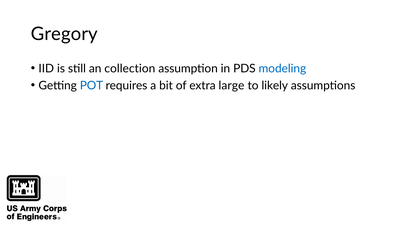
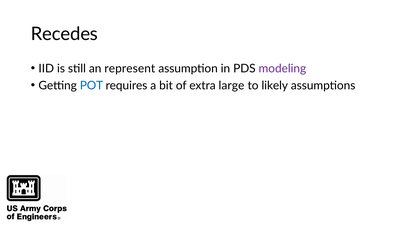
Gregory: Gregory -> Recedes
collection: collection -> represent
modeling colour: blue -> purple
